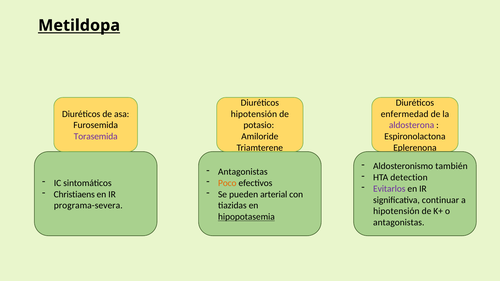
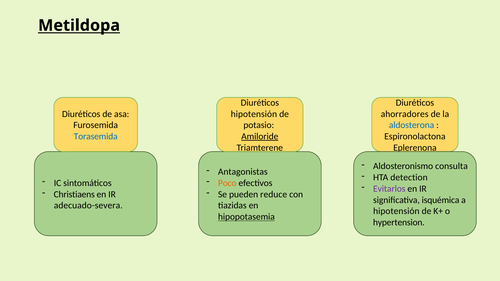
enfermedad: enfermedad -> ahorradores
aldosterona colour: purple -> blue
Torasemida colour: purple -> blue
Amiloride underline: none -> present
también: también -> consulta
arterial: arterial -> reduce
continuar: continuar -> isquémica
programa-severa: programa-severa -> adecuado-severa
antagonistas at (399, 223): antagonistas -> hypertension
